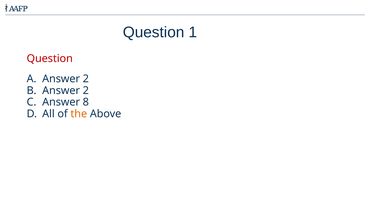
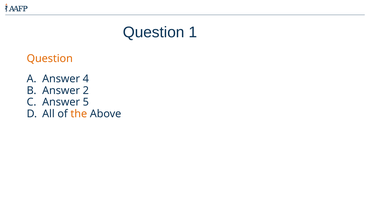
Question at (50, 58) colour: red -> orange
2 at (86, 79): 2 -> 4
8: 8 -> 5
